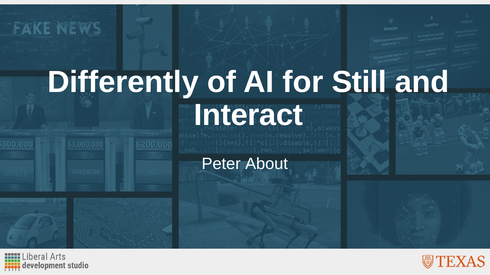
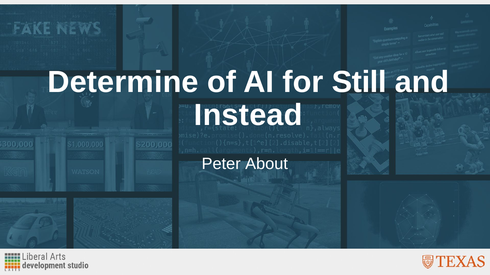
Differently: Differently -> Determine
Interact: Interact -> Instead
